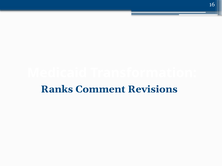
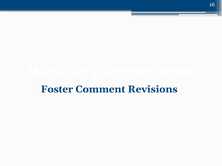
Ranks: Ranks -> Foster
